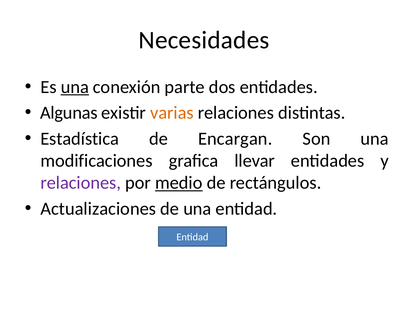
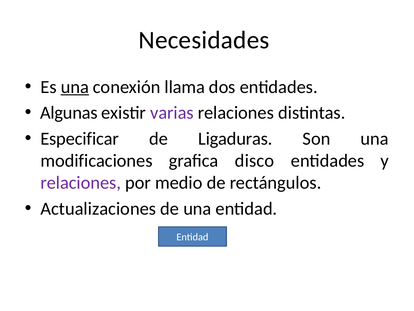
parte: parte -> llama
varias colour: orange -> purple
Estadística: Estadística -> Especificar
Encargan: Encargan -> Ligaduras
llevar: llevar -> disco
medio underline: present -> none
